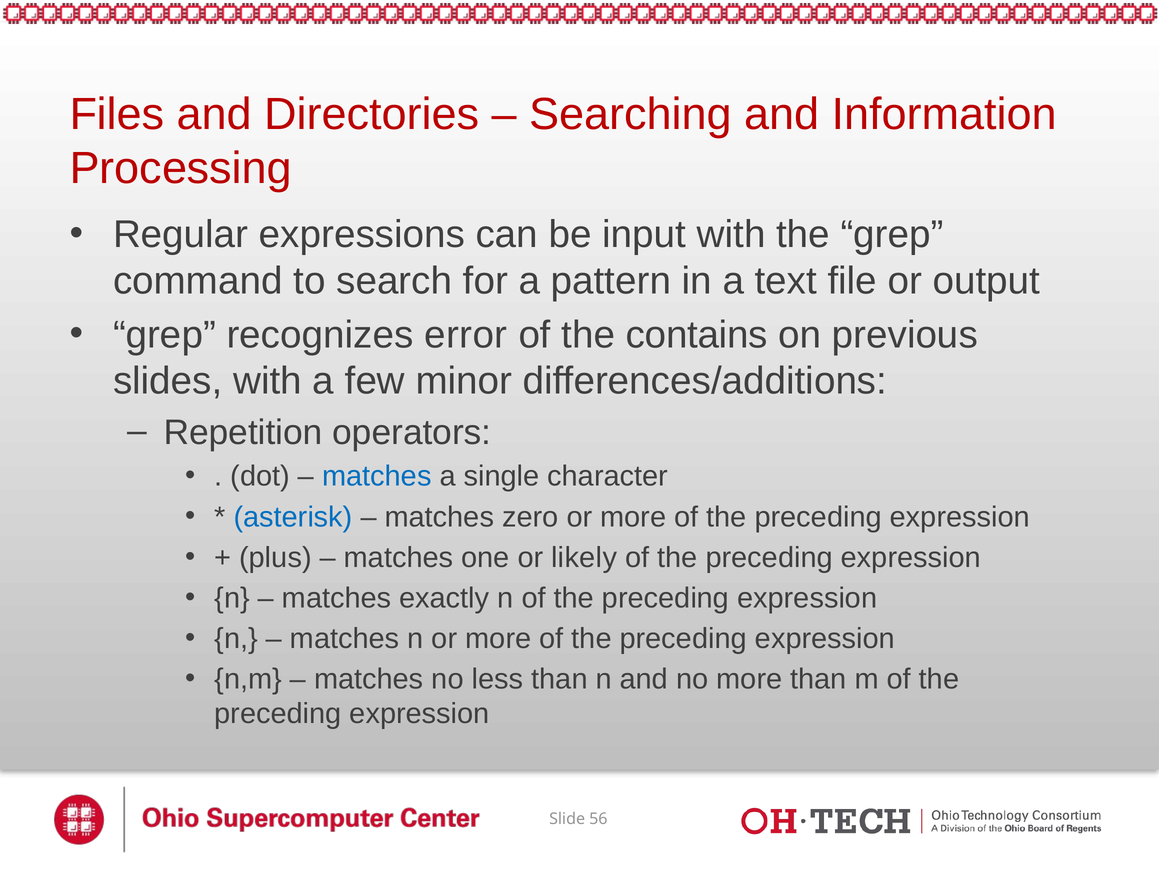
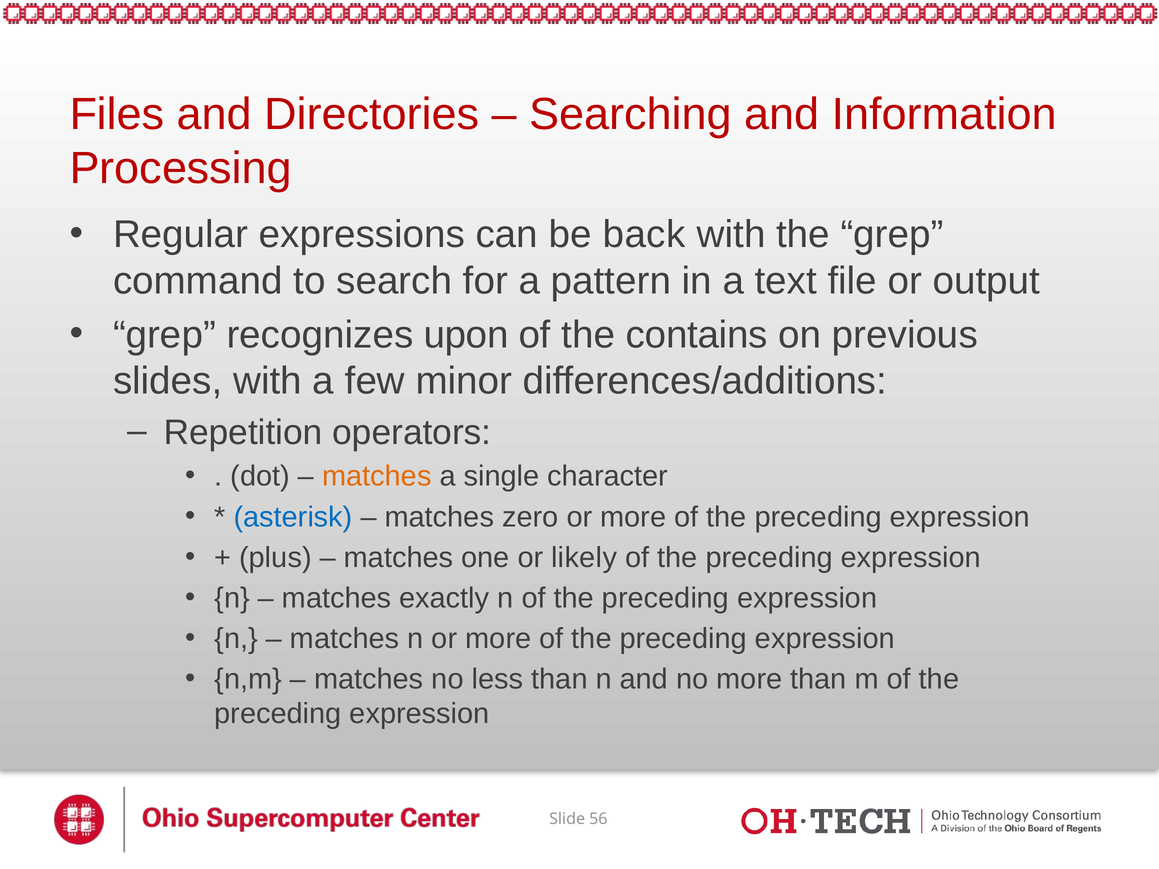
input: input -> back
error: error -> upon
matches at (377, 477) colour: blue -> orange
